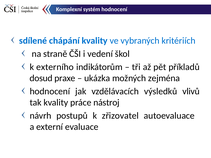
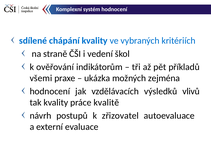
externího: externího -> ověřování
dosud: dosud -> všemi
nástroj: nástroj -> kvalitě
